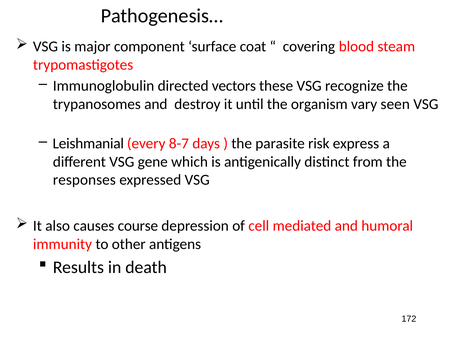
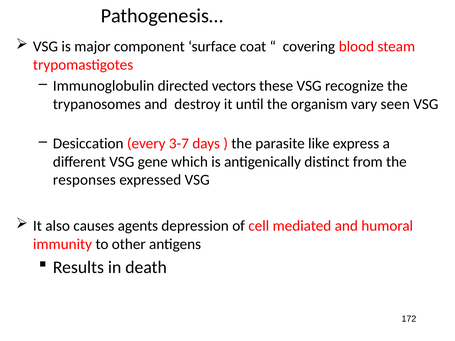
Leishmanial: Leishmanial -> Desiccation
8-7: 8-7 -> 3-7
risk: risk -> like
course: course -> agents
